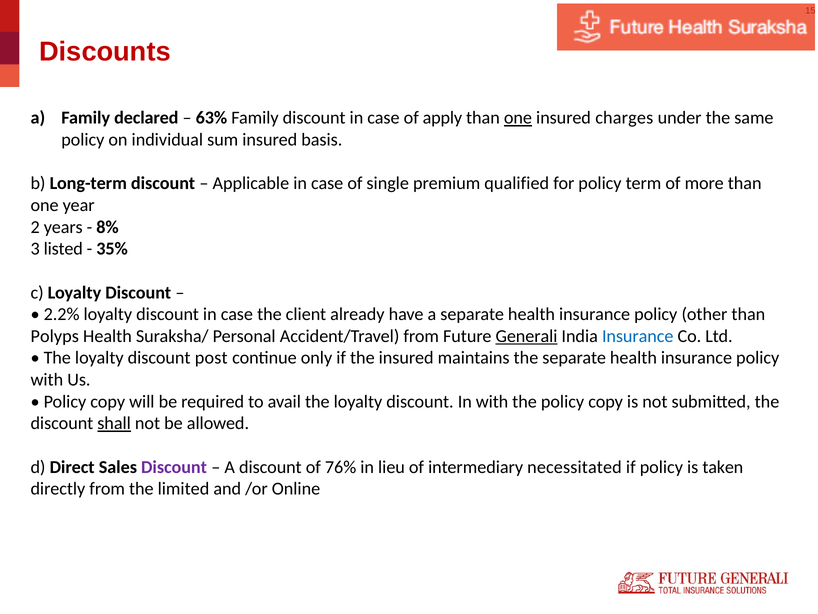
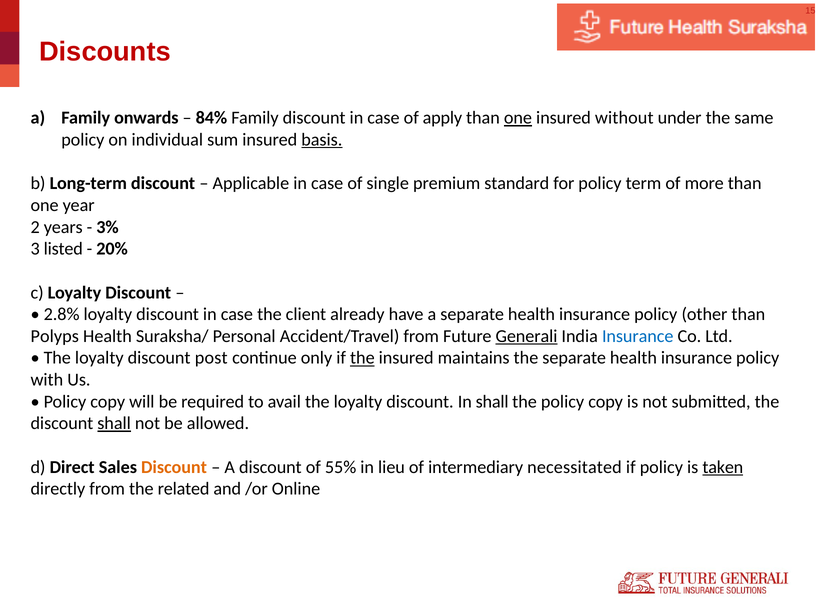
declared: declared -> onwards
63%: 63% -> 84%
charges: charges -> without
basis underline: none -> present
qualified: qualified -> standard
8%: 8% -> 3%
35%: 35% -> 20%
2.2%: 2.2% -> 2.8%
the at (362, 358) underline: none -> present
In with: with -> shall
Discount at (174, 467) colour: purple -> orange
76%: 76% -> 55%
taken underline: none -> present
limited: limited -> related
